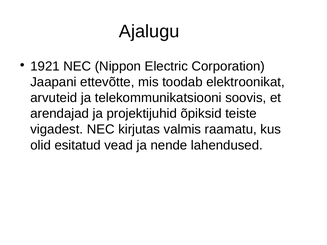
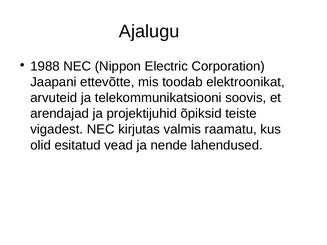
1921: 1921 -> 1988
